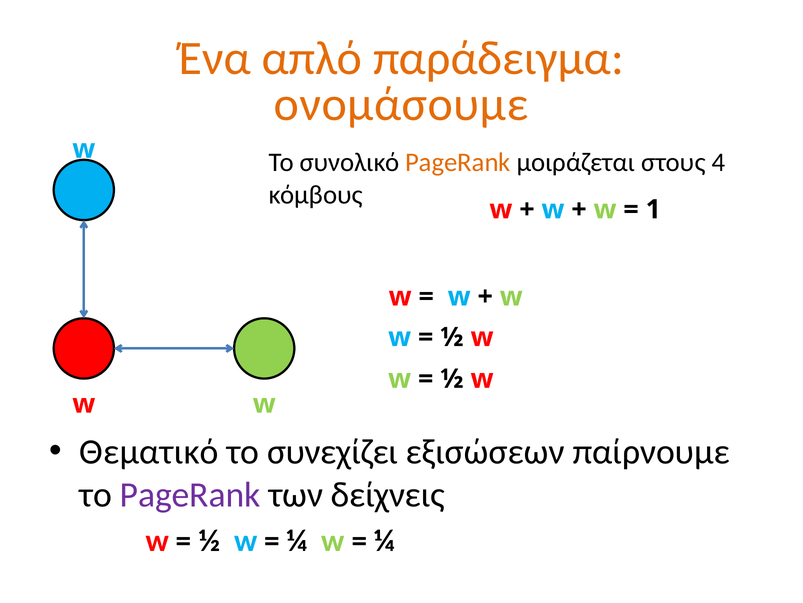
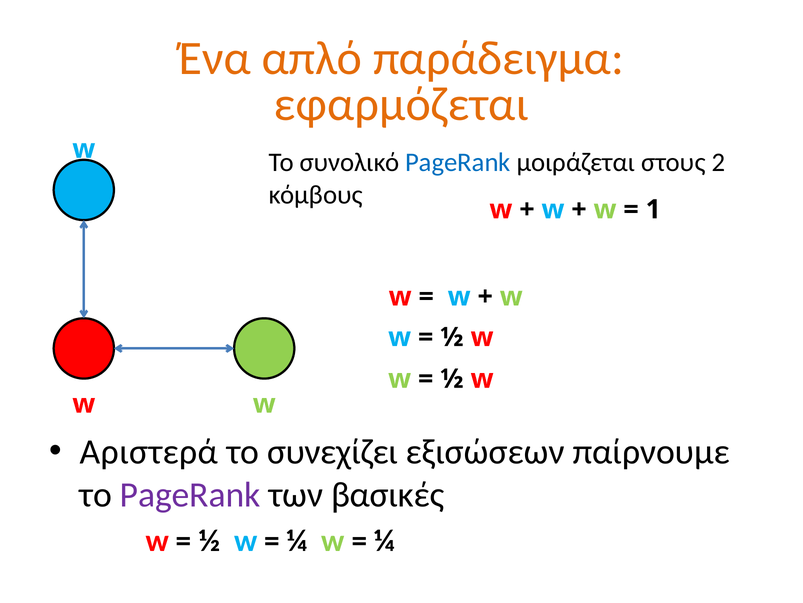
ονομάσουμε: ονομάσουμε -> εφαρμόζεται
PageRank at (458, 162) colour: orange -> blue
4: 4 -> 2
Θεματικό: Θεματικό -> Αριστερά
δείχνεις: δείχνεις -> βασικές
